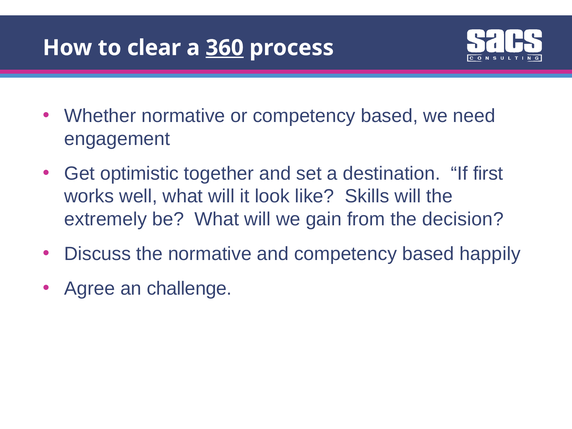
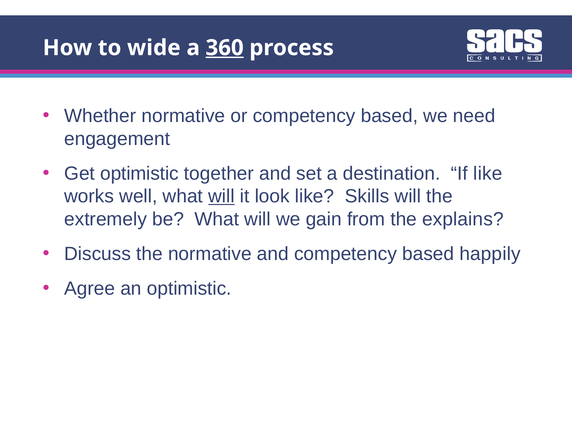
clear: clear -> wide
If first: first -> like
will at (221, 196) underline: none -> present
decision: decision -> explains
an challenge: challenge -> optimistic
